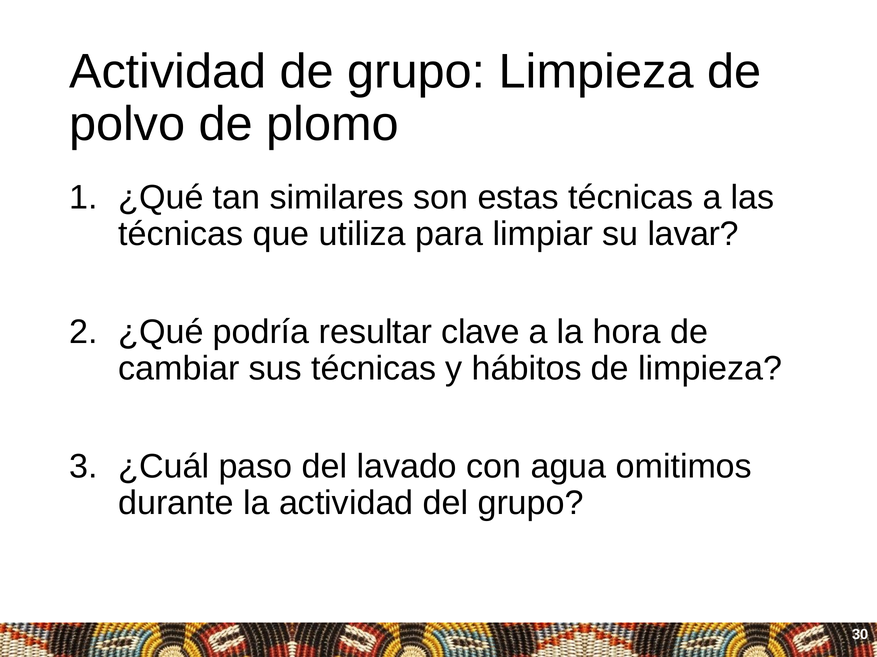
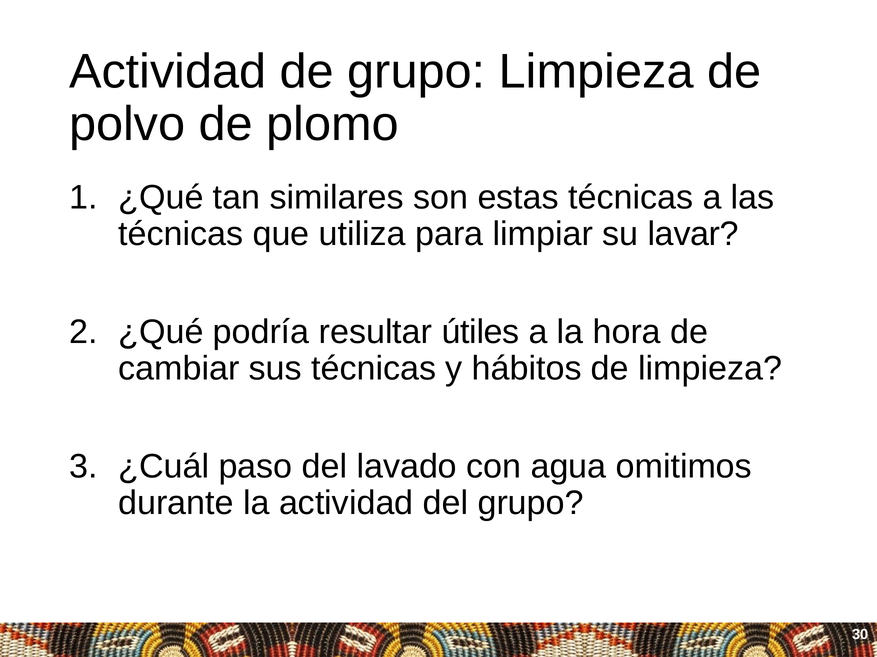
clave: clave -> útiles
